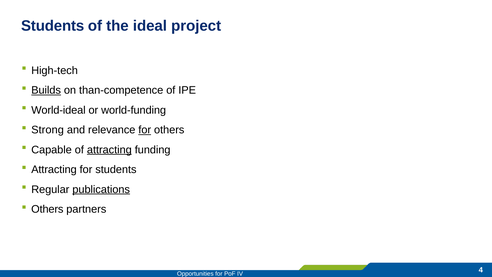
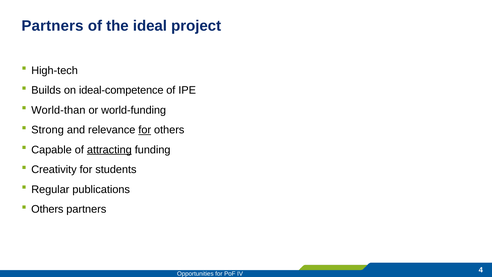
Students at (53, 26): Students -> Partners
Builds underline: present -> none
than-competence: than-competence -> ideal-competence
World-ideal: World-ideal -> World-than
Attracting at (54, 170): Attracting -> Creativity
publications underline: present -> none
